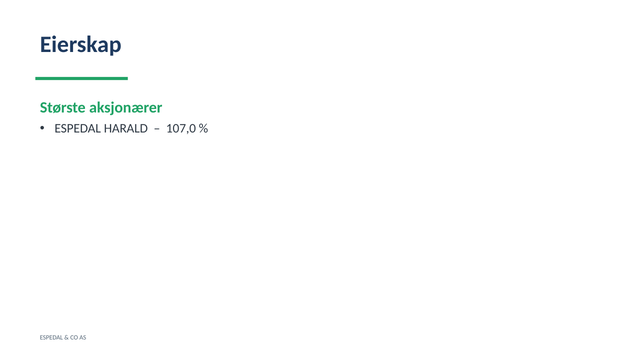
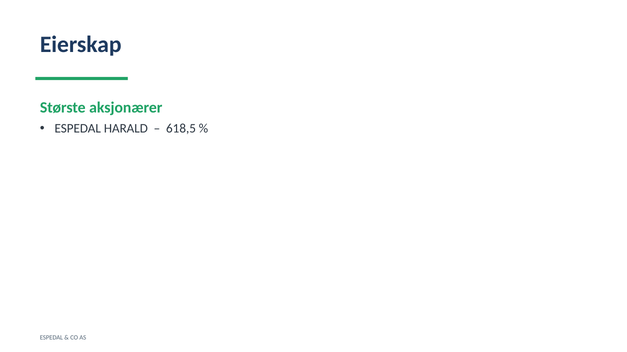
107,0: 107,0 -> 618,5
